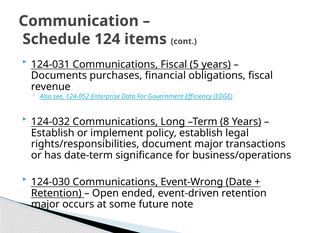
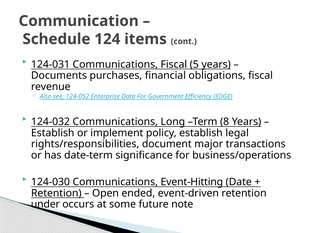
Event-Wrong: Event-Wrong -> Event-Hitting
major at (45, 204): major -> under
